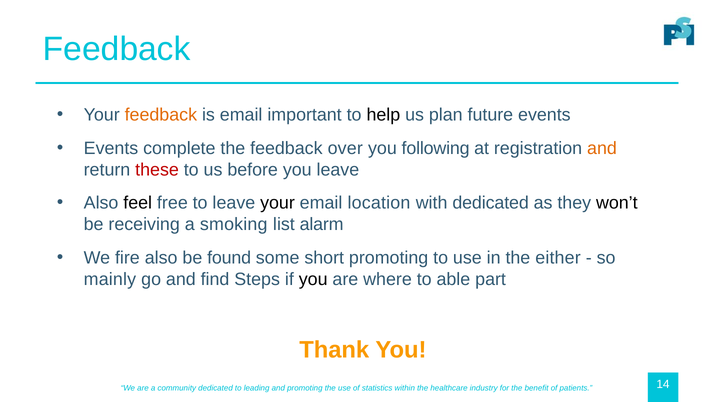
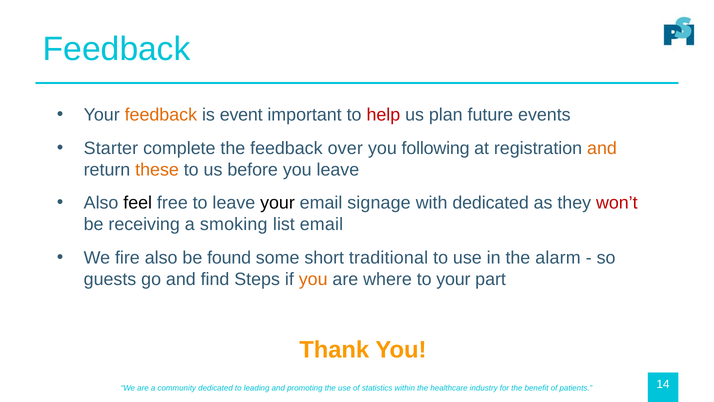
is email: email -> event
help colour: black -> red
Events at (111, 148): Events -> Starter
these colour: red -> orange
location: location -> signage
won’t colour: black -> red
list alarm: alarm -> email
short promoting: promoting -> traditional
either: either -> alarm
mainly: mainly -> guests
you at (313, 279) colour: black -> orange
to able: able -> your
